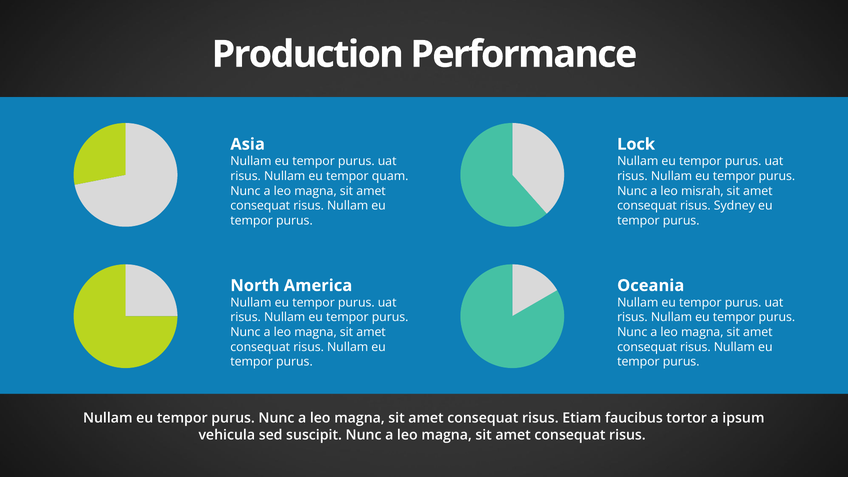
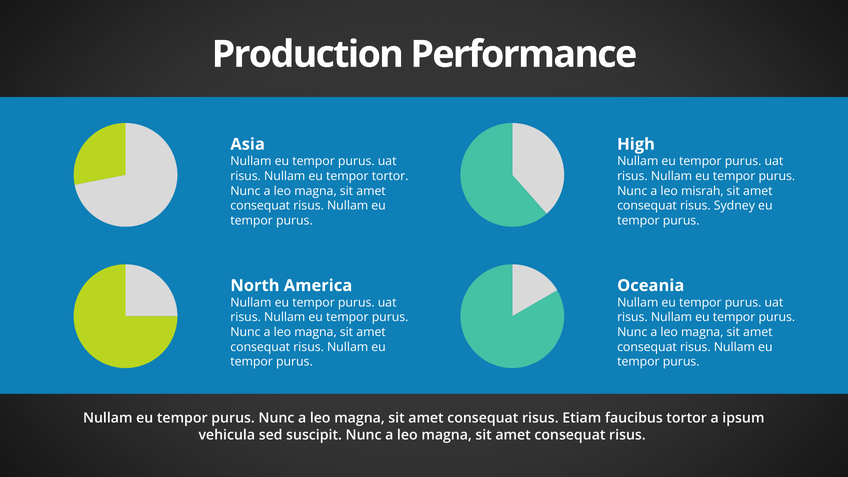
Lock: Lock -> High
tempor quam: quam -> tortor
